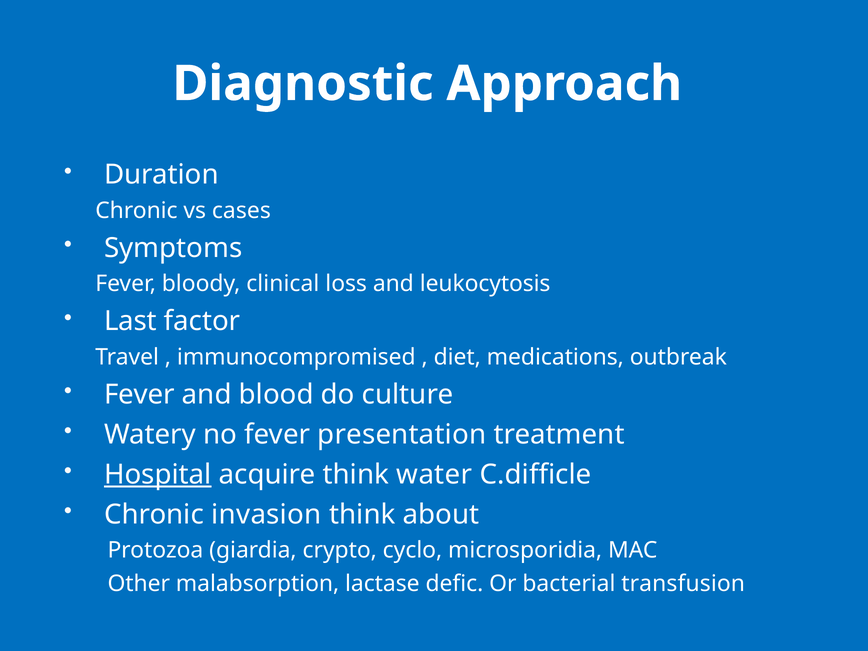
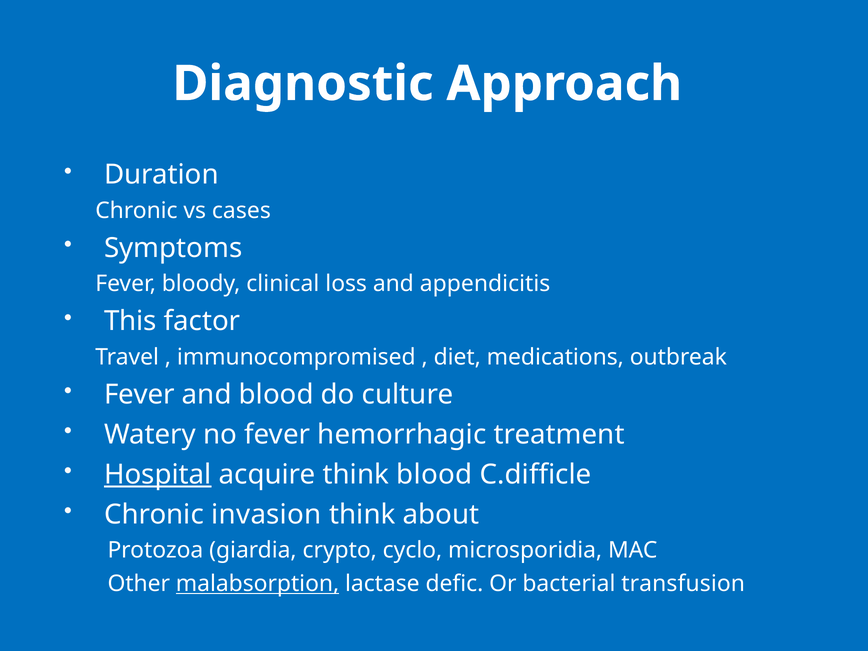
leukocytosis: leukocytosis -> appendicitis
Last: Last -> This
presentation: presentation -> hemorrhagic
think water: water -> blood
malabsorption underline: none -> present
